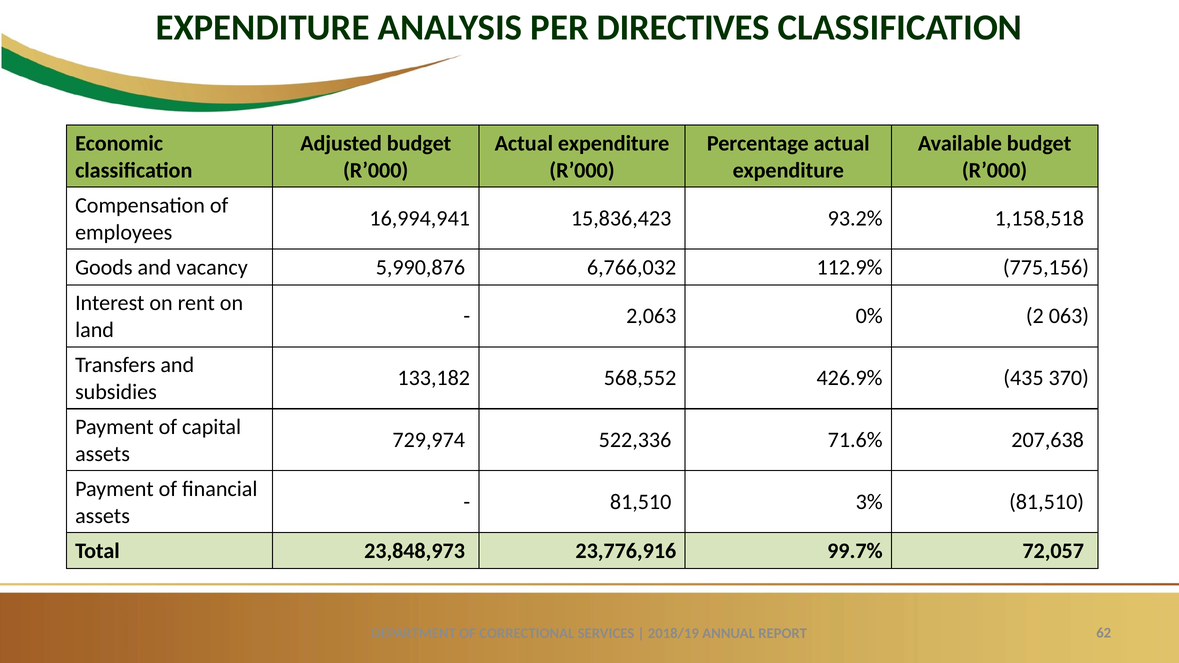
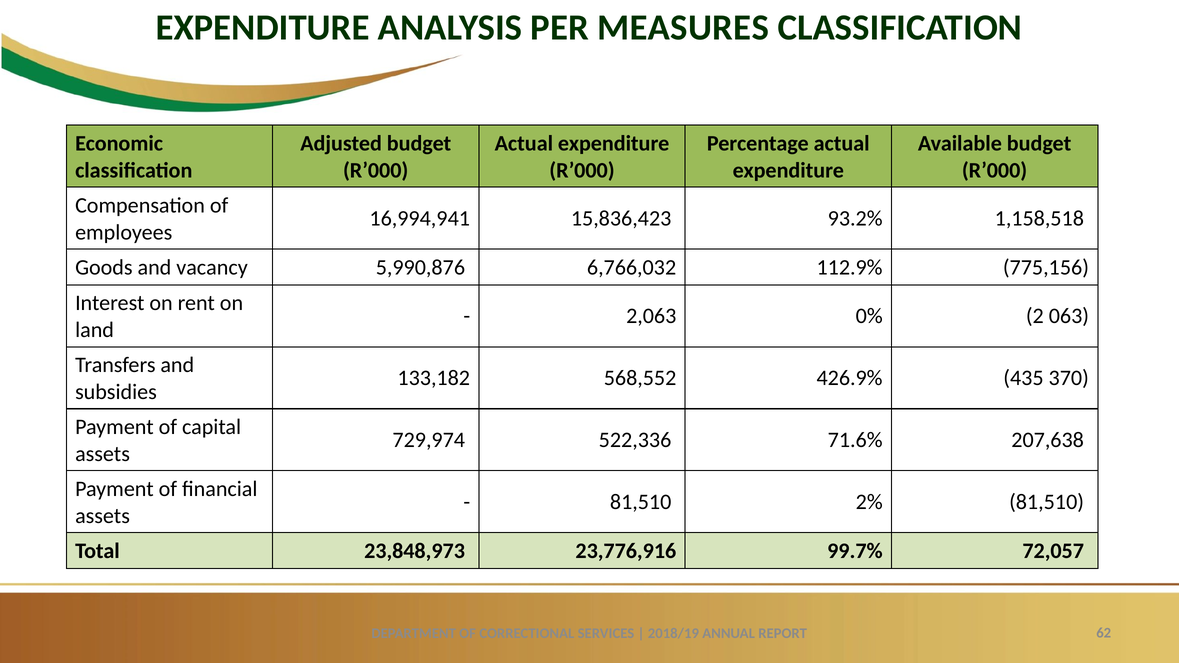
DIRECTIVES: DIRECTIVES -> MEASURES
3%: 3% -> 2%
